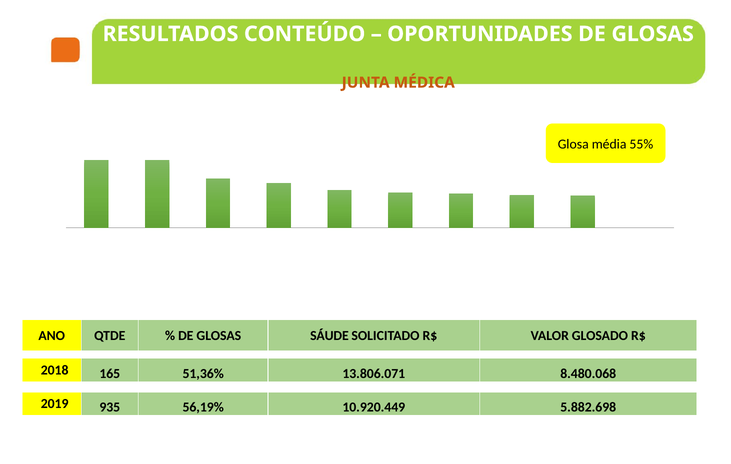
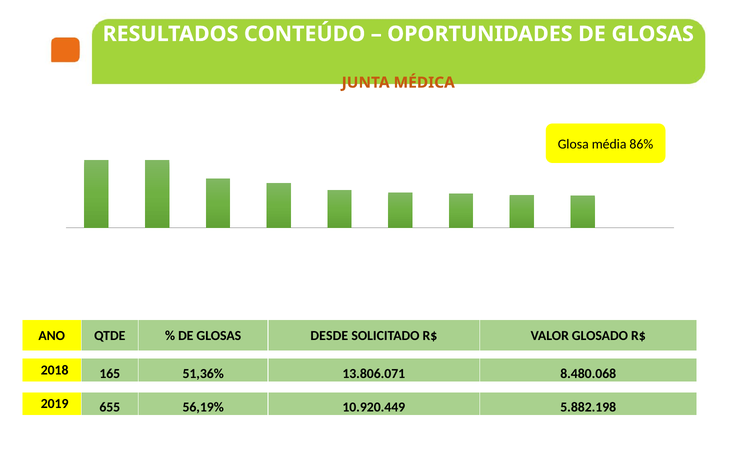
55%: 55% -> 86%
SÁUDE: SÁUDE -> DESDE
935: 935 -> 655
5.882.698: 5.882.698 -> 5.882.198
